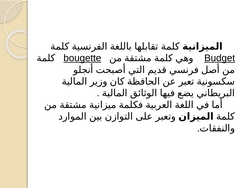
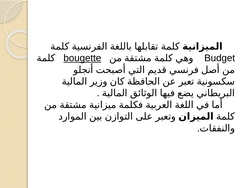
Budget underline: present -> none
